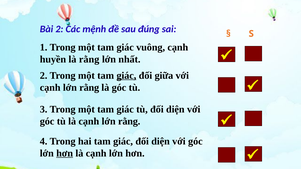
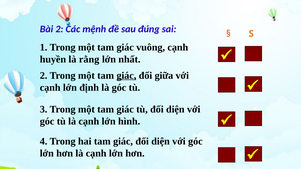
rằng at (89, 88): rằng -> định
là cạnh lớn rằng: rằng -> hình
hơn at (65, 154) underline: present -> none
